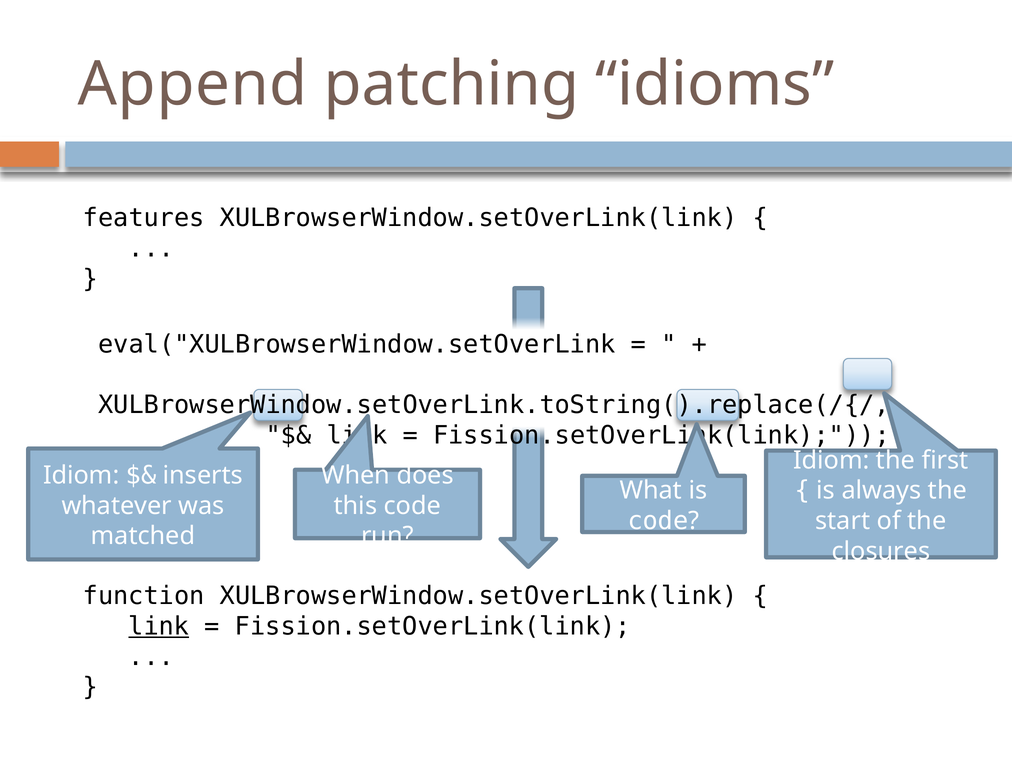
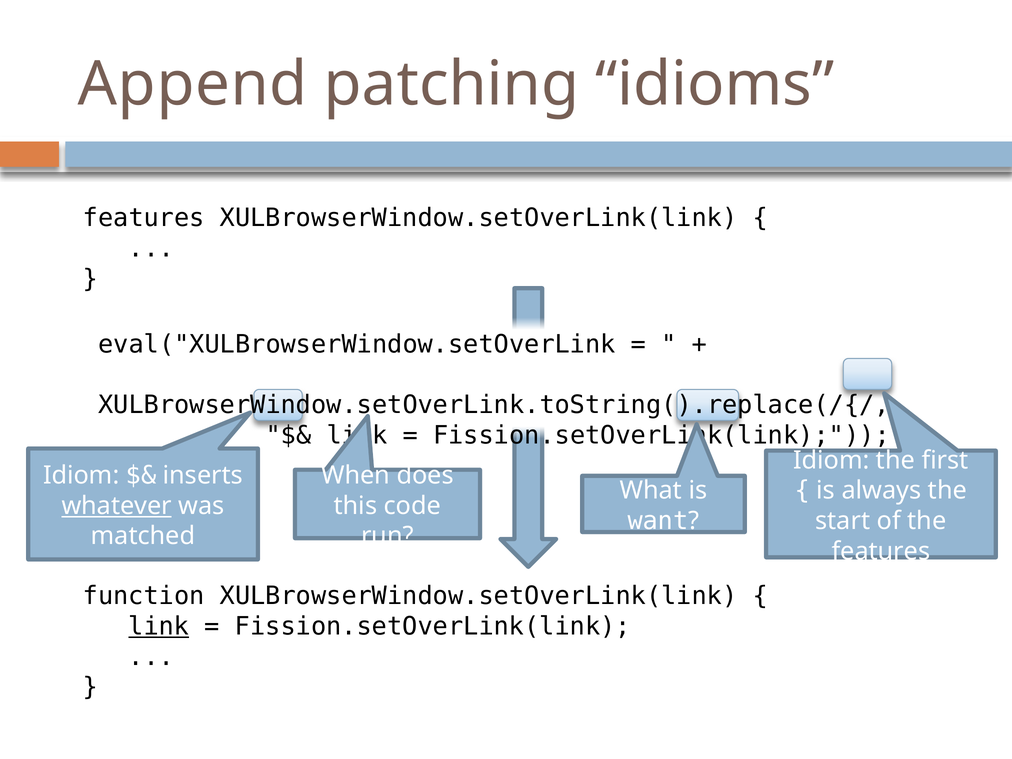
whatever underline: none -> present
code at (658, 521): code -> want
closures at (881, 551): closures -> features
